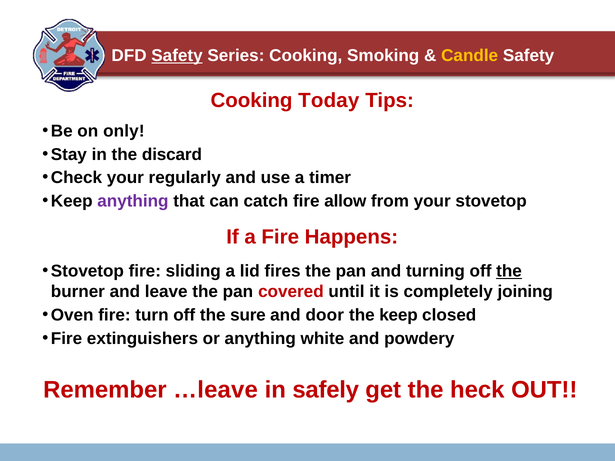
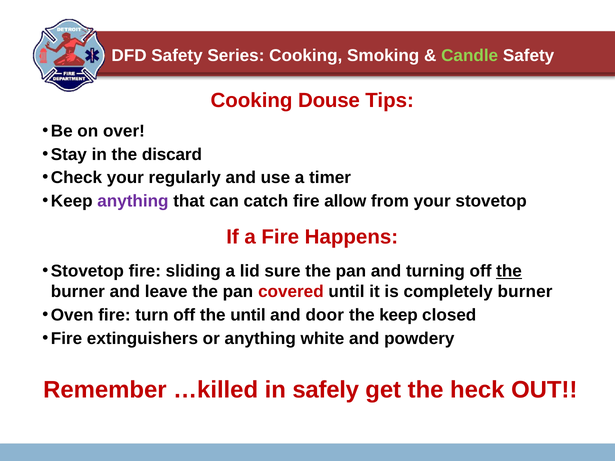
Safety at (177, 55) underline: present -> none
Candle colour: yellow -> light green
Today: Today -> Douse
only: only -> over
fires: fires -> sure
completely joining: joining -> burner
the sure: sure -> until
…leave: …leave -> …killed
